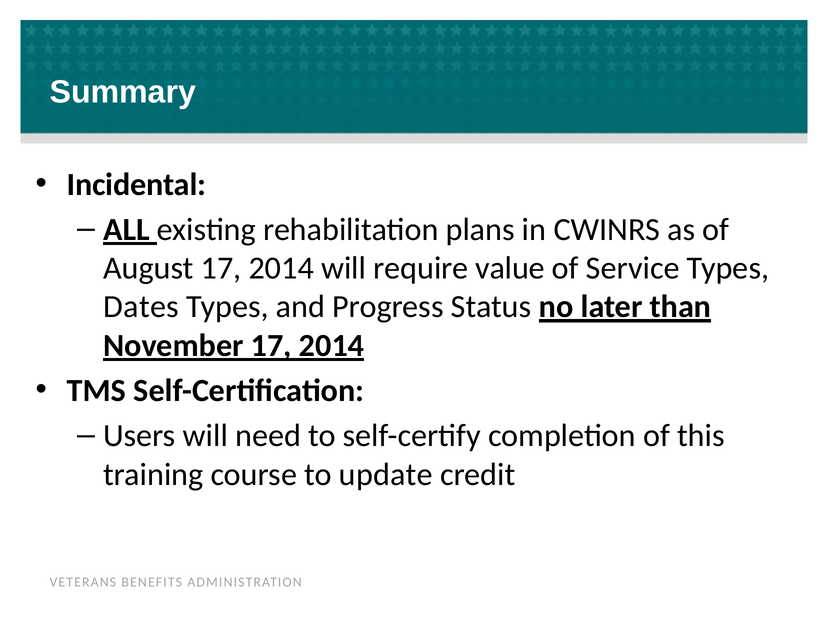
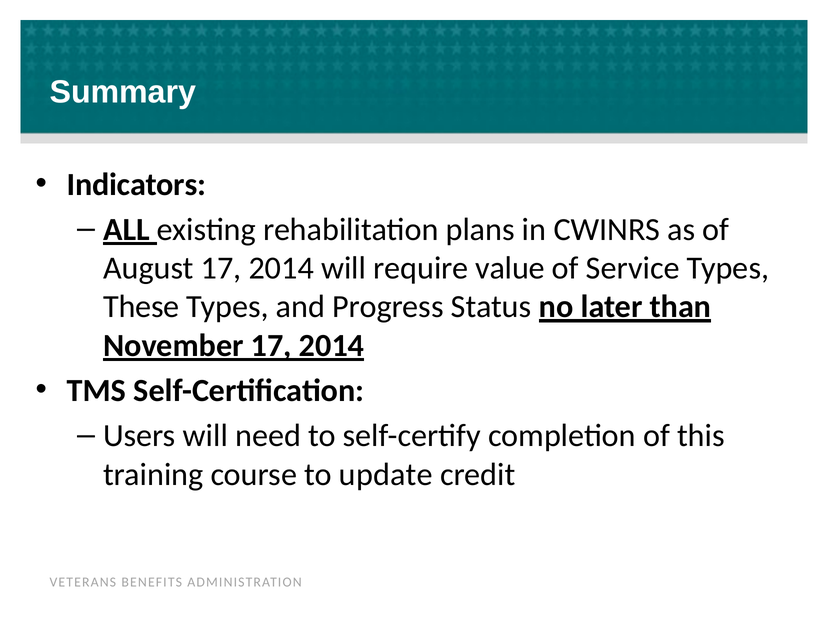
Incidental: Incidental -> Indicators
Dates: Dates -> These
